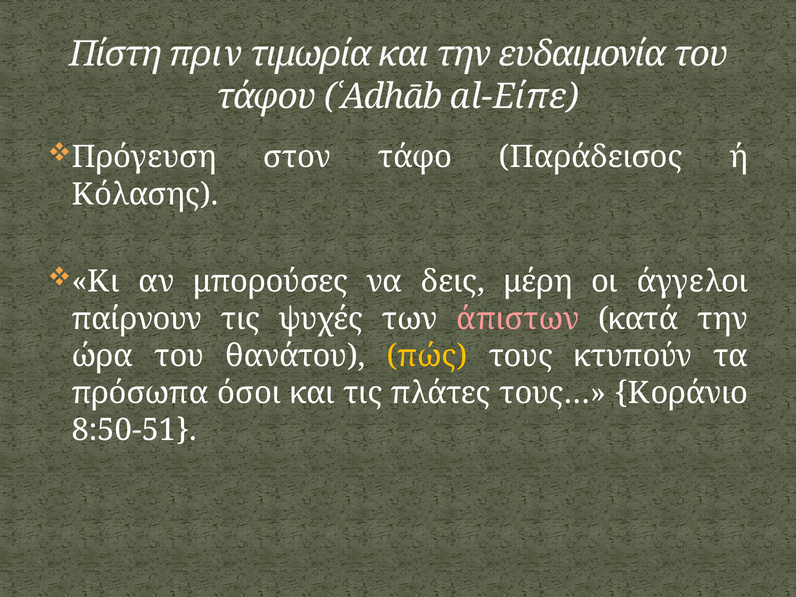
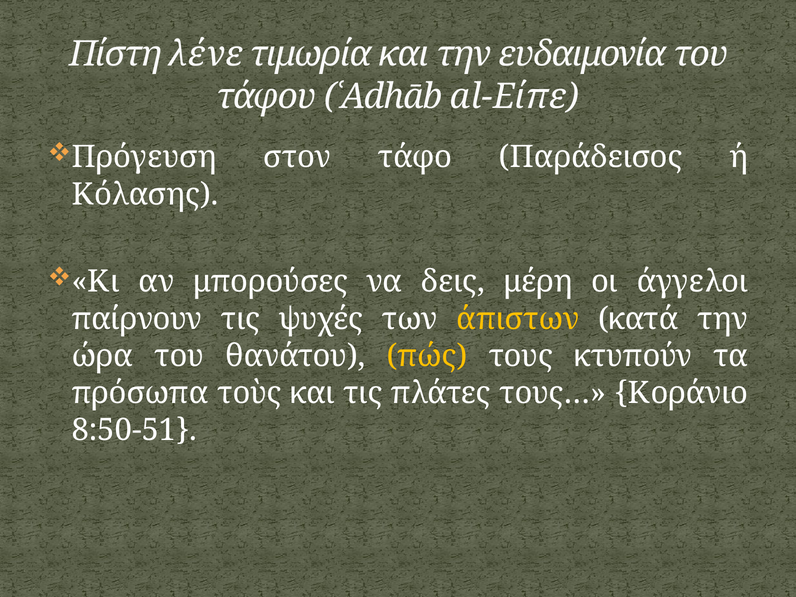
πριν: πριν -> λένε
άπιστων colour: pink -> yellow
όσοι: όσοι -> τοὺς
